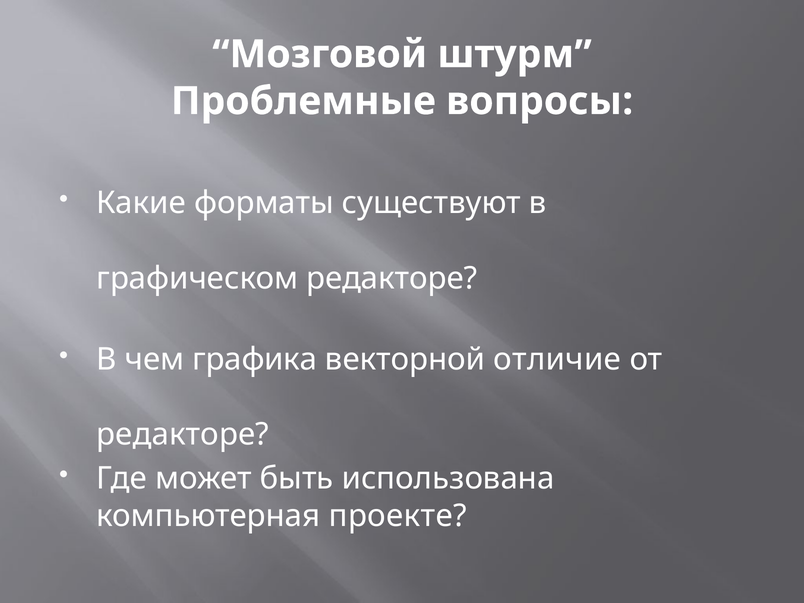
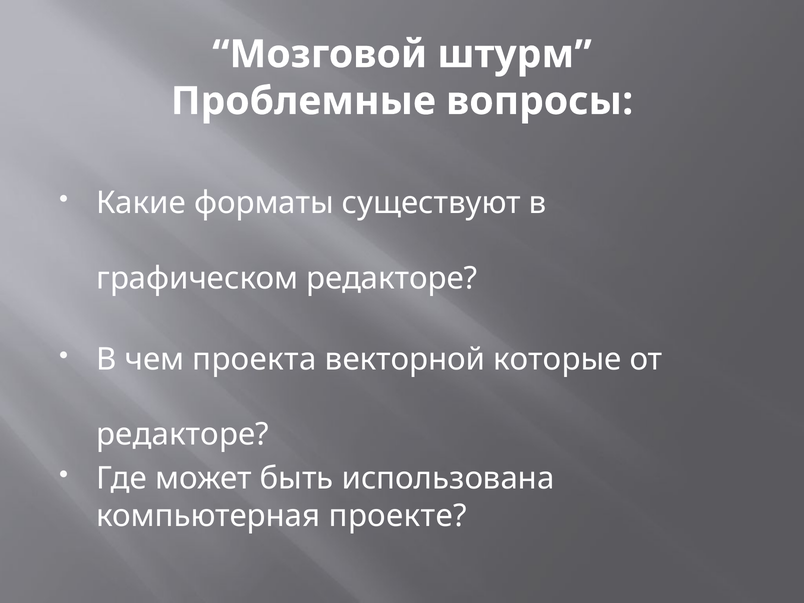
графика: графика -> проекта
отличие: отличие -> которые
